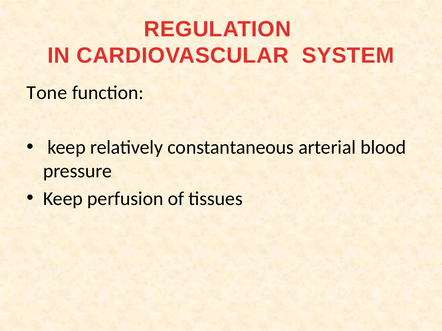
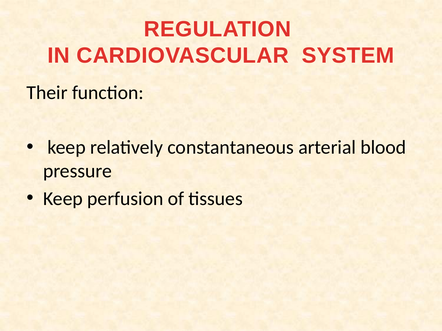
Tone: Tone -> Their
